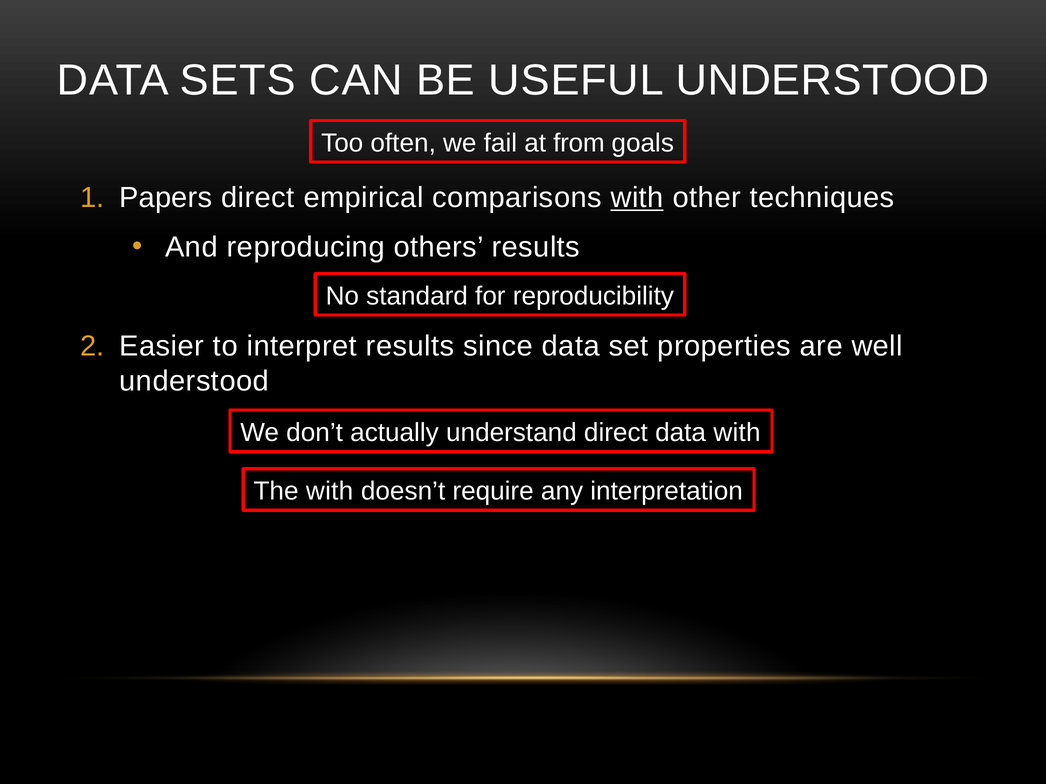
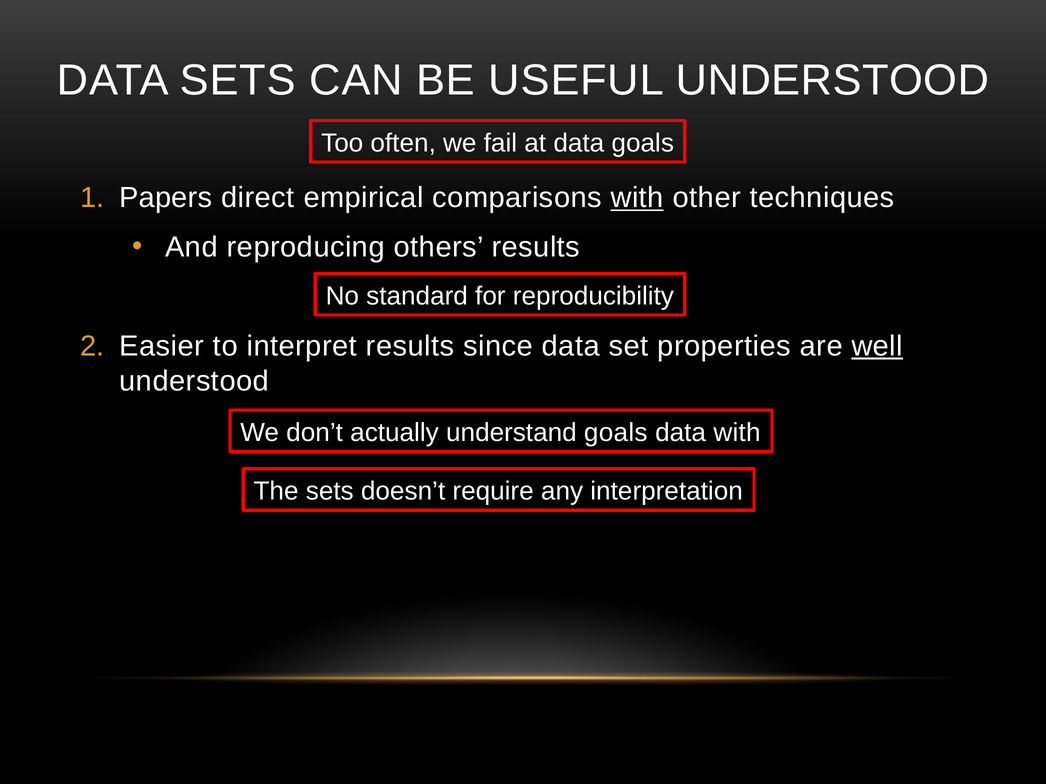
at from: from -> data
well underline: none -> present
understand direct: direct -> goals
The with: with -> sets
